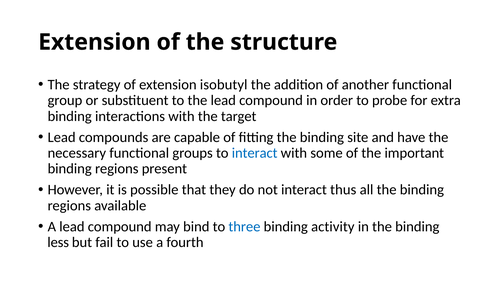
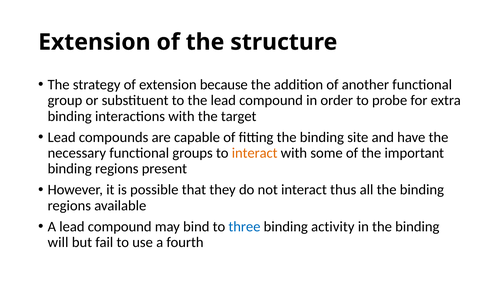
isobutyl: isobutyl -> because
interact at (255, 153) colour: blue -> orange
less: less -> will
